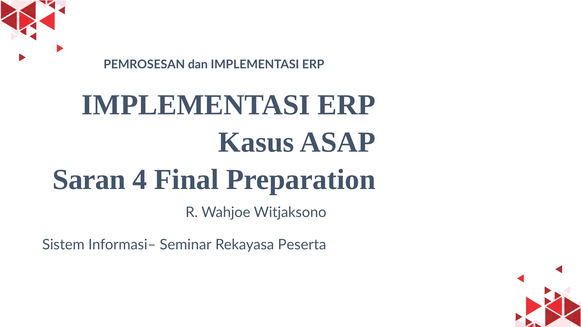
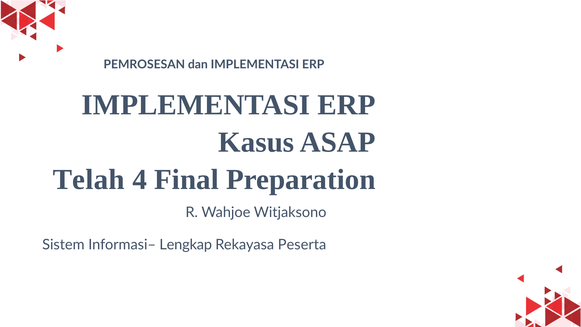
Saran: Saran -> Telah
Seminar: Seminar -> Lengkap
